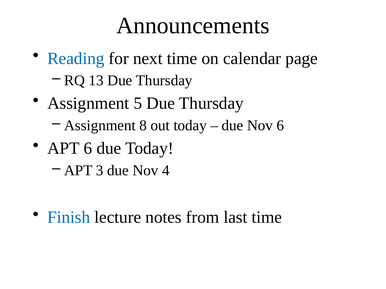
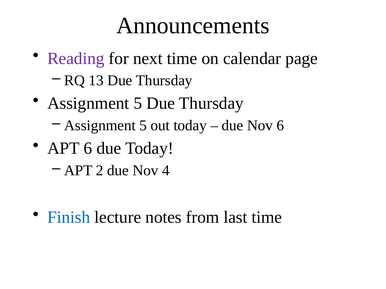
Reading colour: blue -> purple
8 at (143, 126): 8 -> 5
3: 3 -> 2
